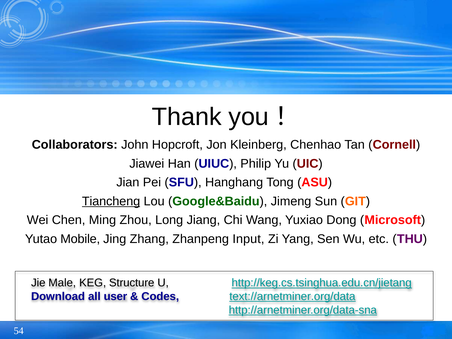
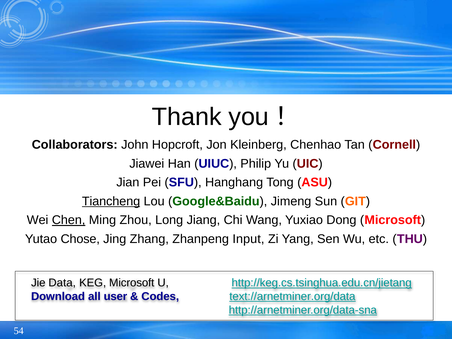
Chen underline: none -> present
Mobile: Mobile -> Chose
Male: Male -> Data
KEG Structure: Structure -> Microsoft
